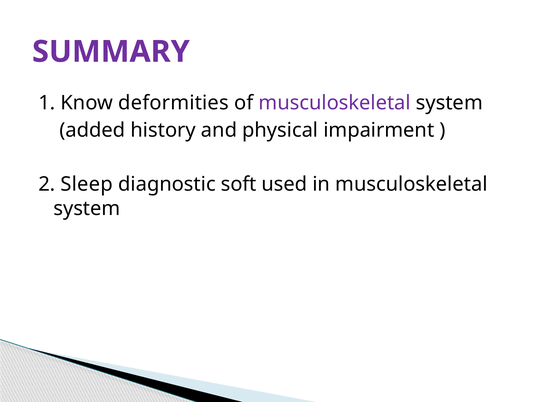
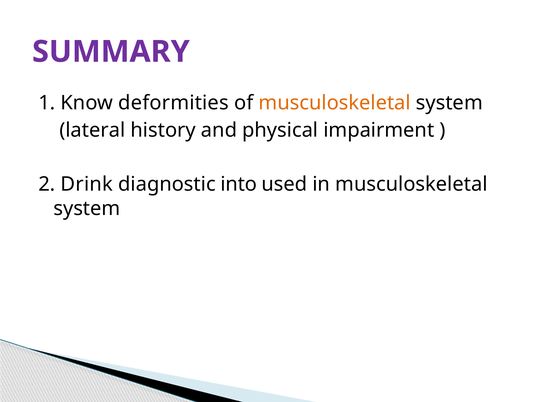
musculoskeletal at (335, 103) colour: purple -> orange
added: added -> lateral
Sleep: Sleep -> Drink
soft: soft -> into
